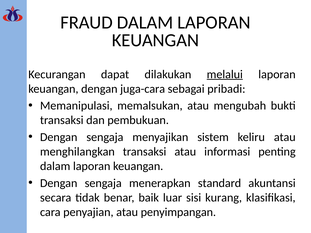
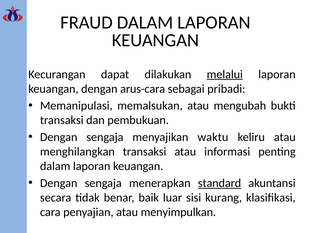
juga-cara: juga-cara -> arus-cara
sistem: sistem -> waktu
standard underline: none -> present
penyimpangan: penyimpangan -> menyimpulkan
